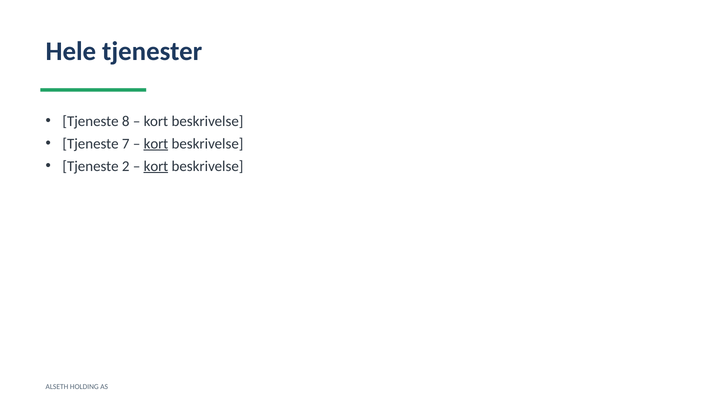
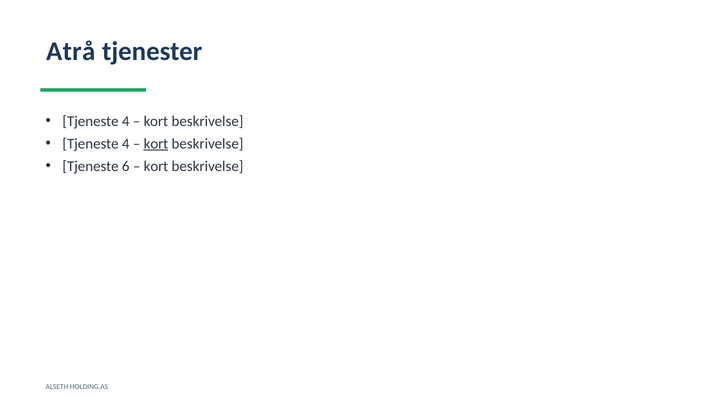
Hele: Hele -> Atrå
8 at (126, 121): 8 -> 4
7 at (126, 144): 7 -> 4
2: 2 -> 6
kort at (156, 166) underline: present -> none
